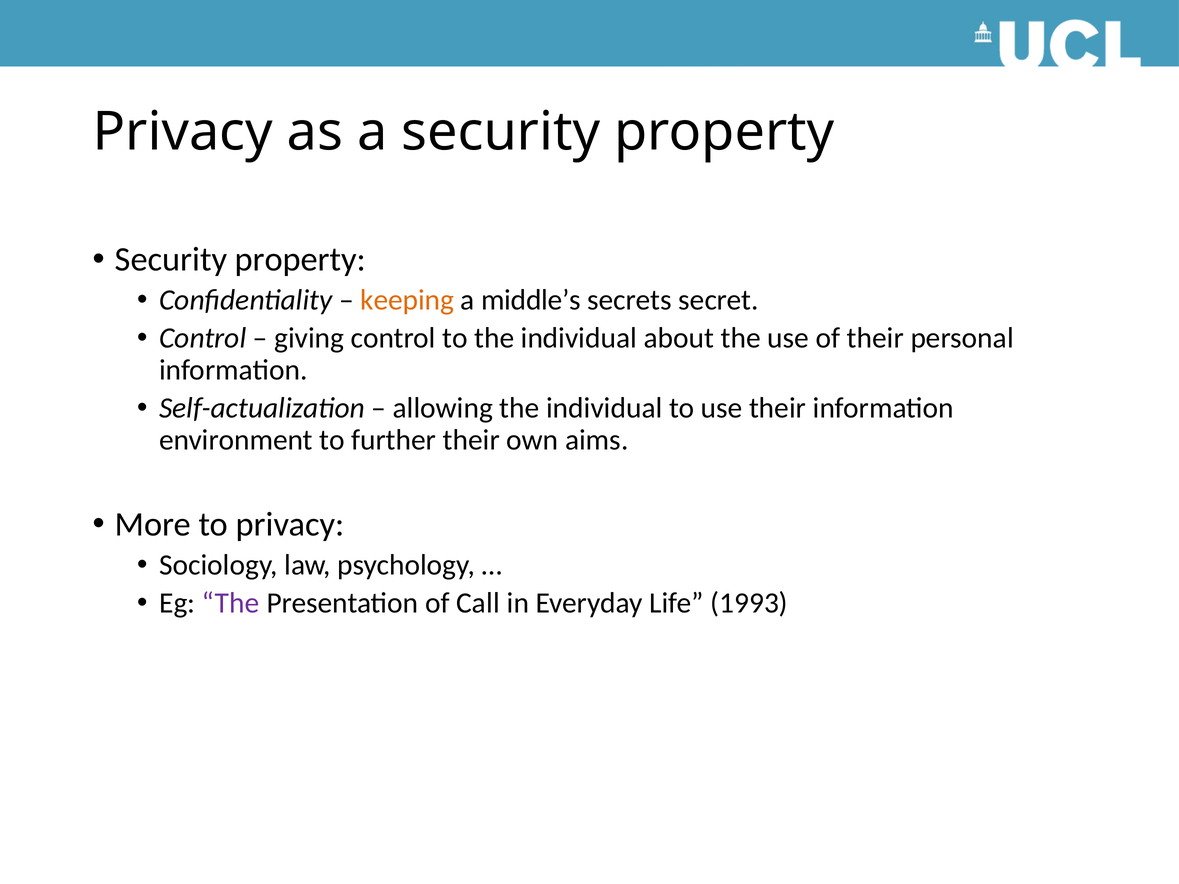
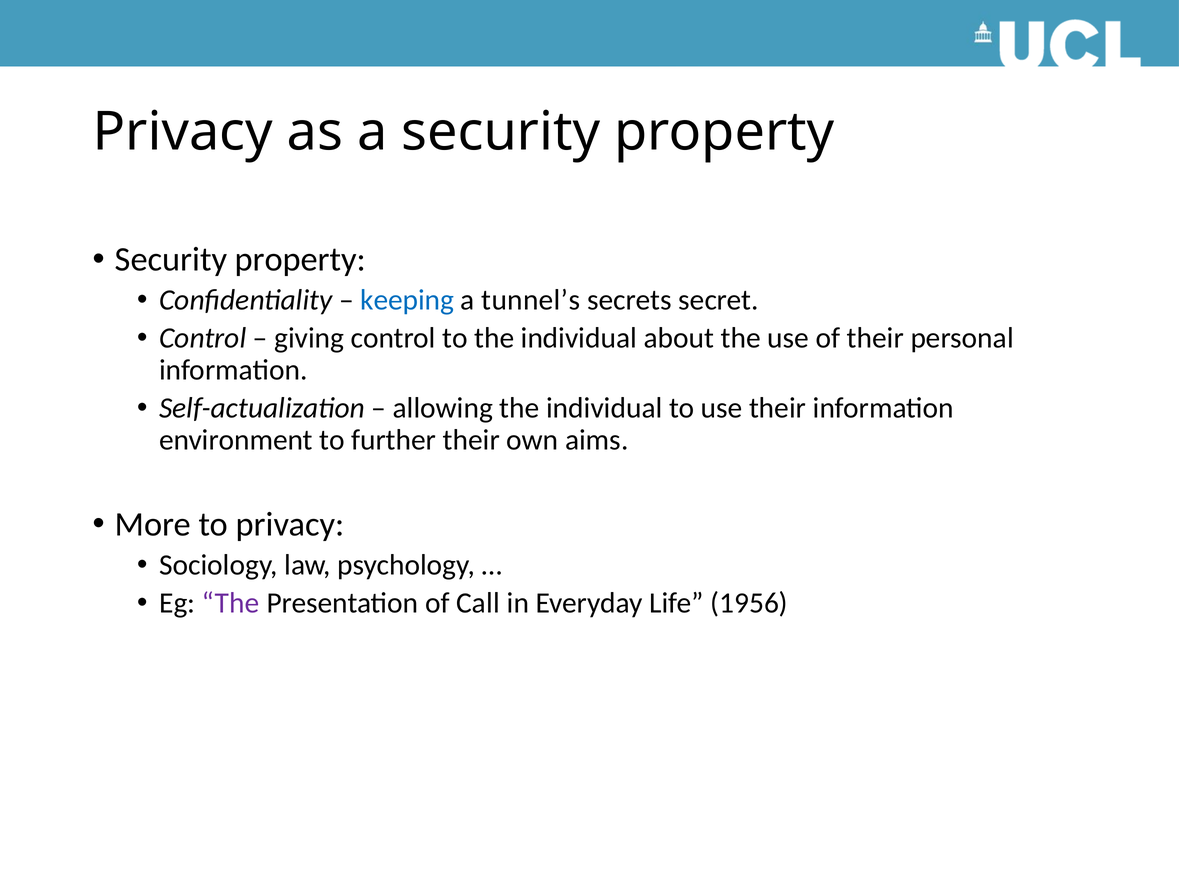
keeping colour: orange -> blue
middle’s: middle’s -> tunnel’s
1993: 1993 -> 1956
